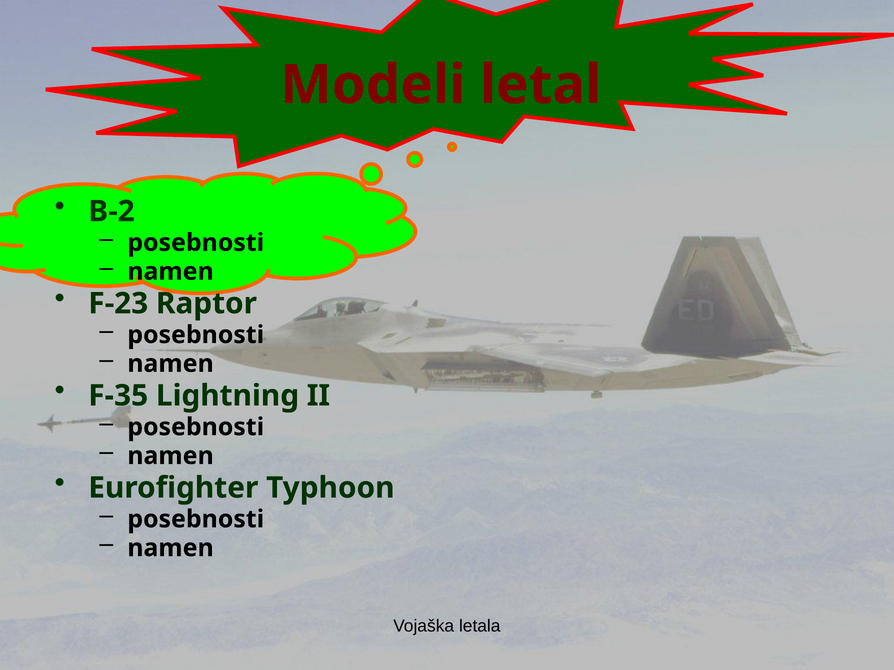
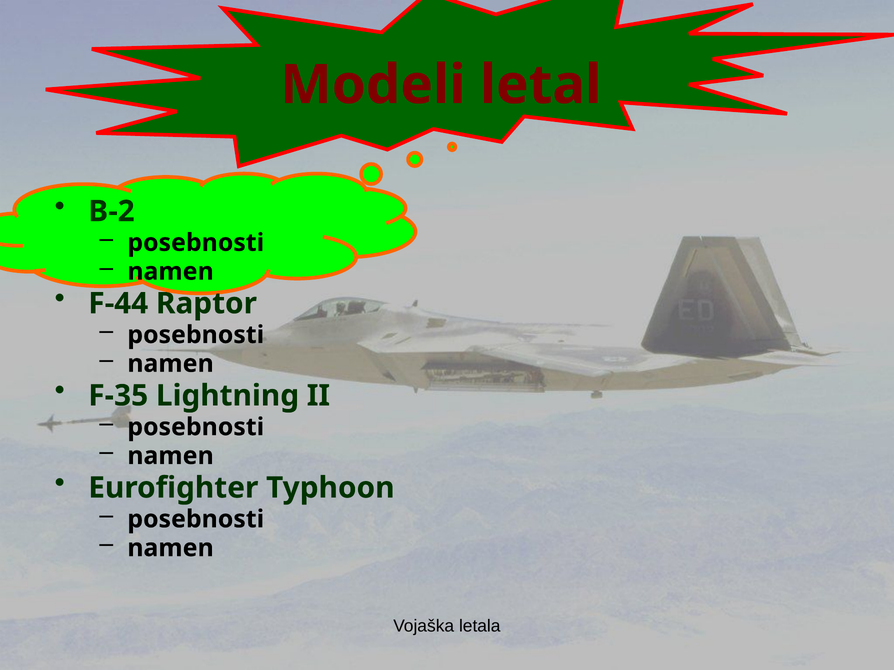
F-23: F-23 -> F-44
